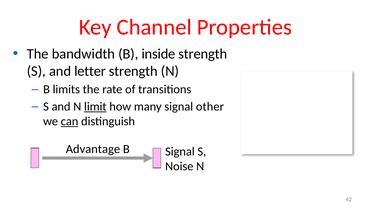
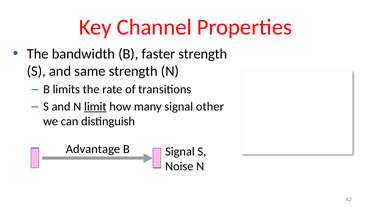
inside: inside -> faster
letter: letter -> same
can underline: present -> none
